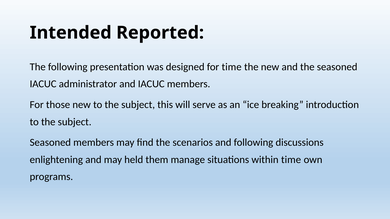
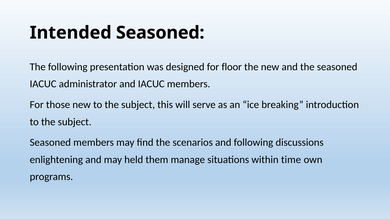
Intended Reported: Reported -> Seasoned
for time: time -> floor
